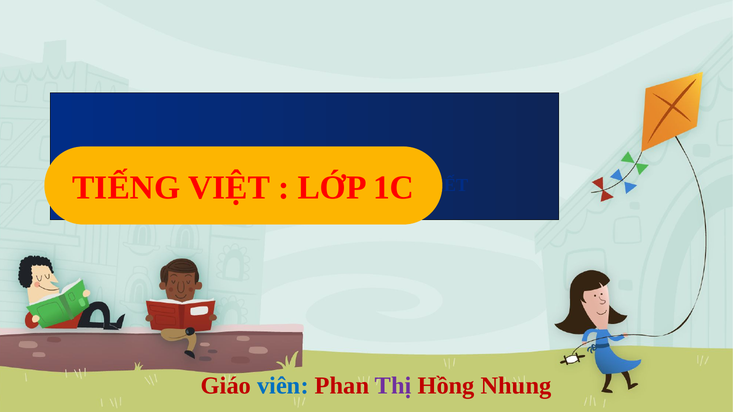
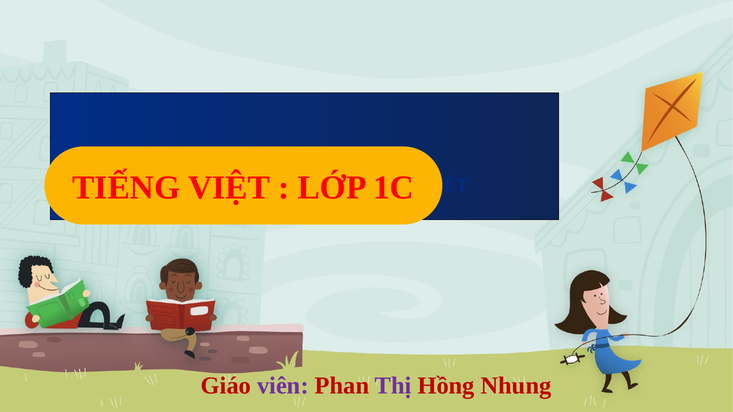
viên colour: blue -> purple
